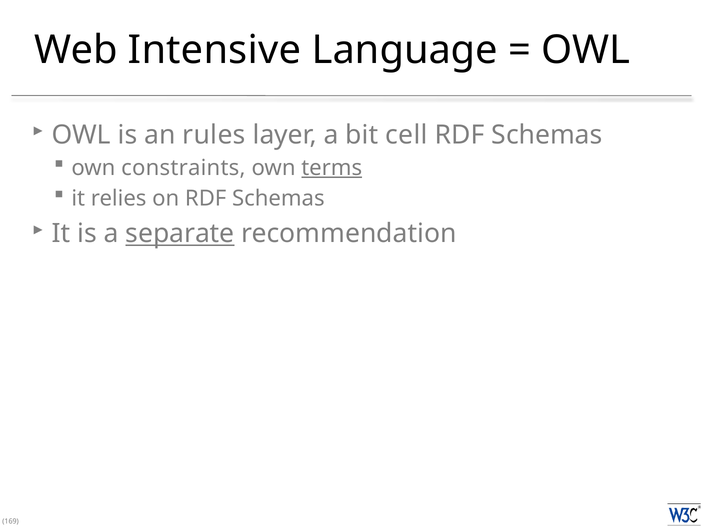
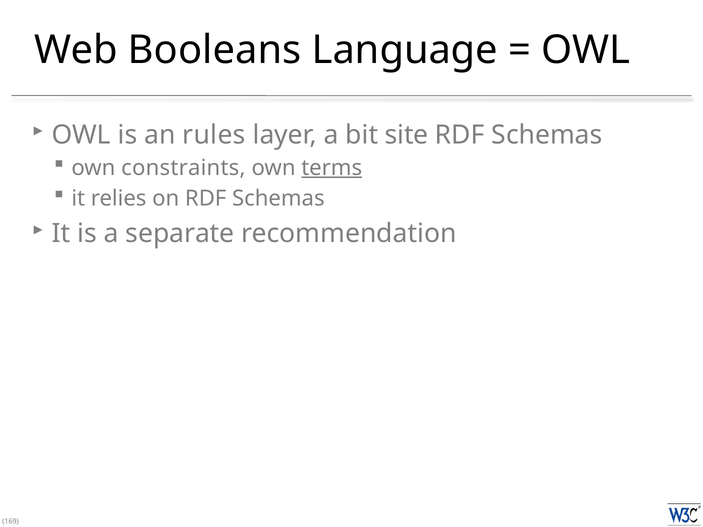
Intensive: Intensive -> Booleans
cell: cell -> site
separate underline: present -> none
